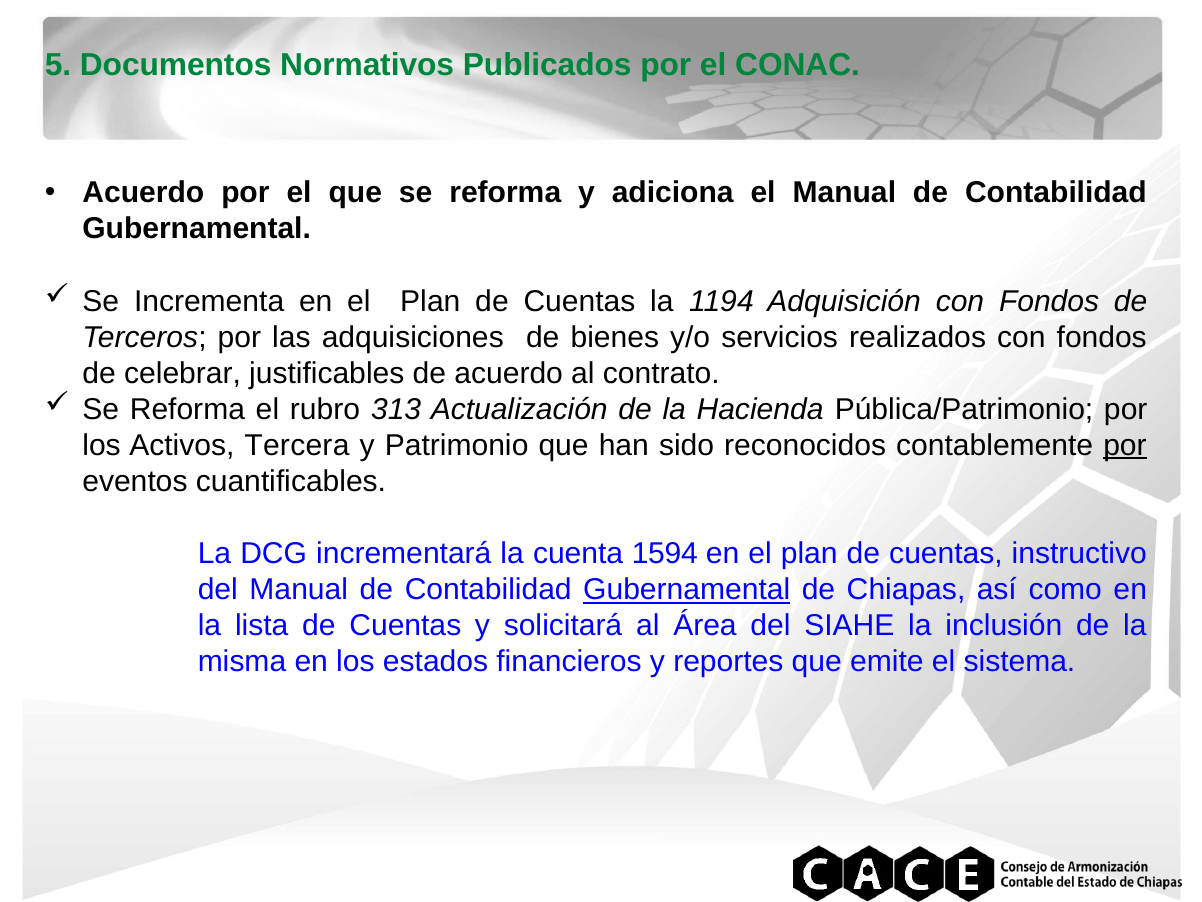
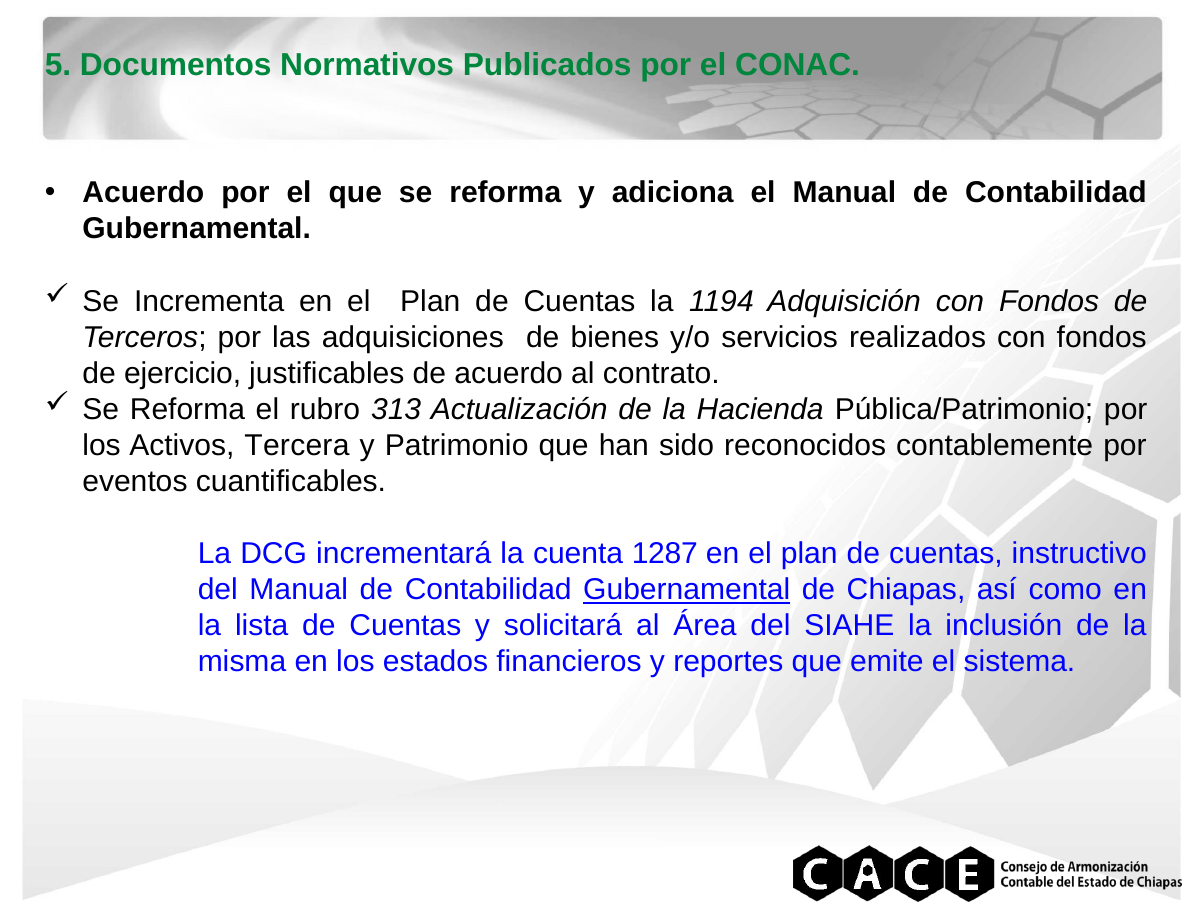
celebrar: celebrar -> ejercicio
por at (1125, 445) underline: present -> none
1594: 1594 -> 1287
